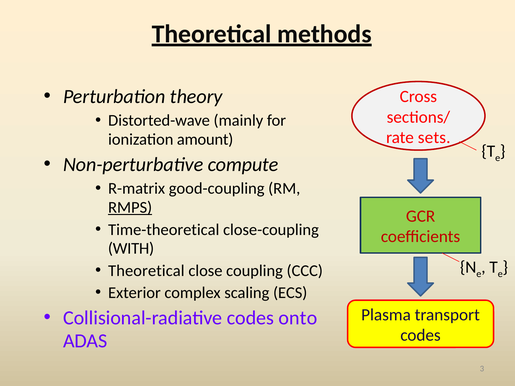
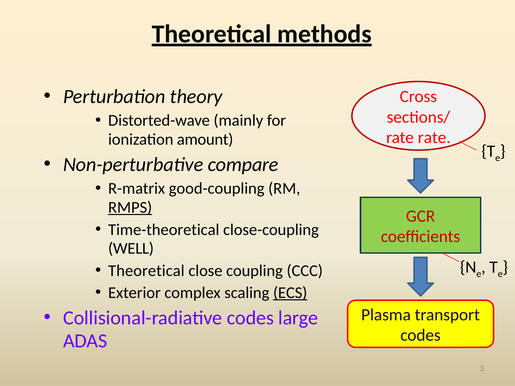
rate sets: sets -> rate
compute: compute -> compare
WITH: WITH -> WELL
ECS underline: none -> present
onto: onto -> large
